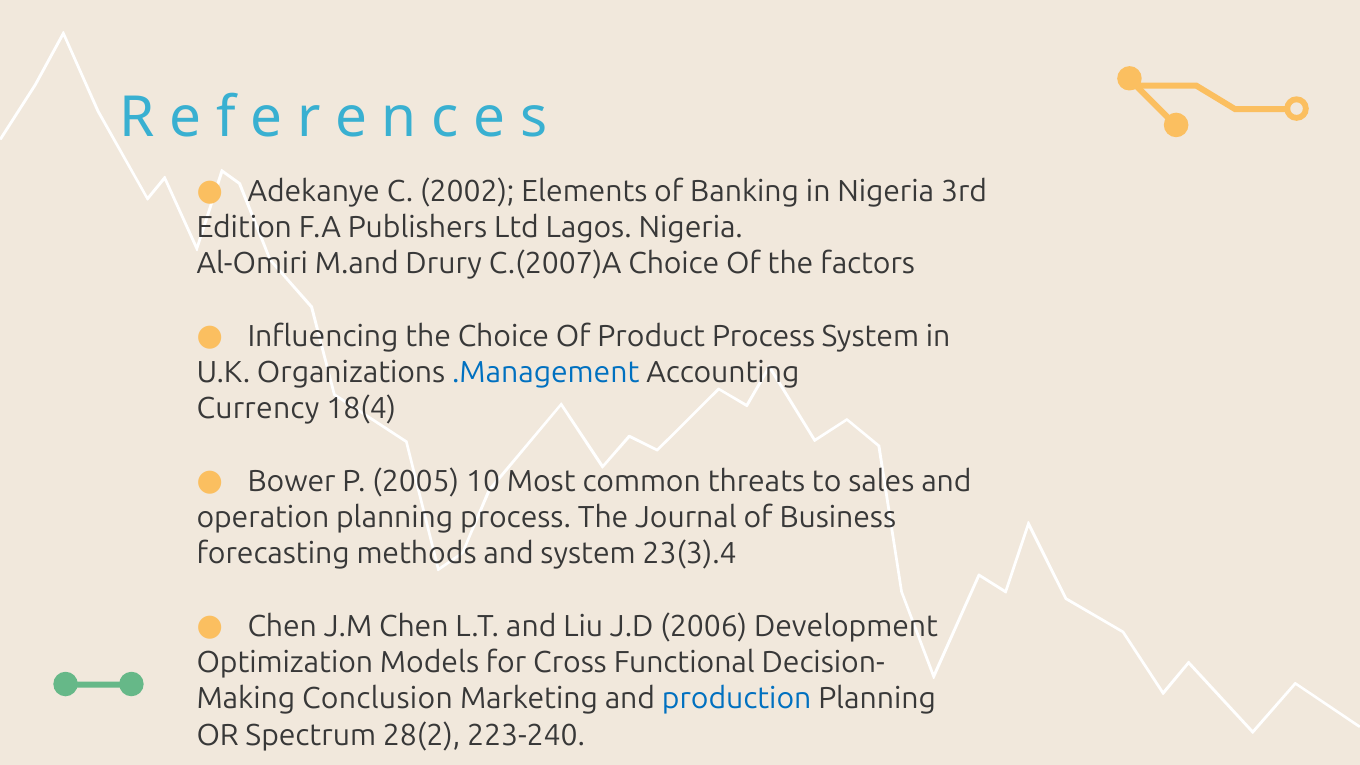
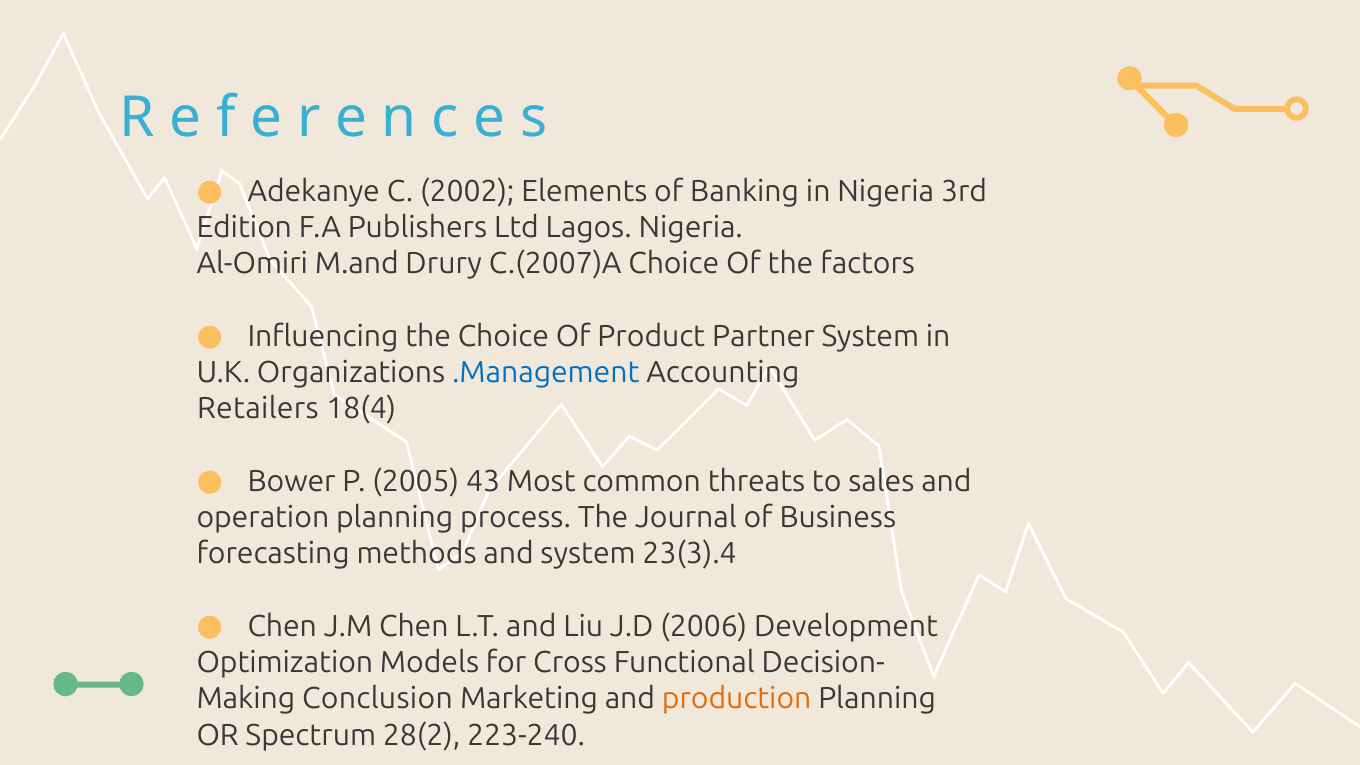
Product Process: Process -> Partner
Currency: Currency -> Retailers
10: 10 -> 43
production colour: blue -> orange
